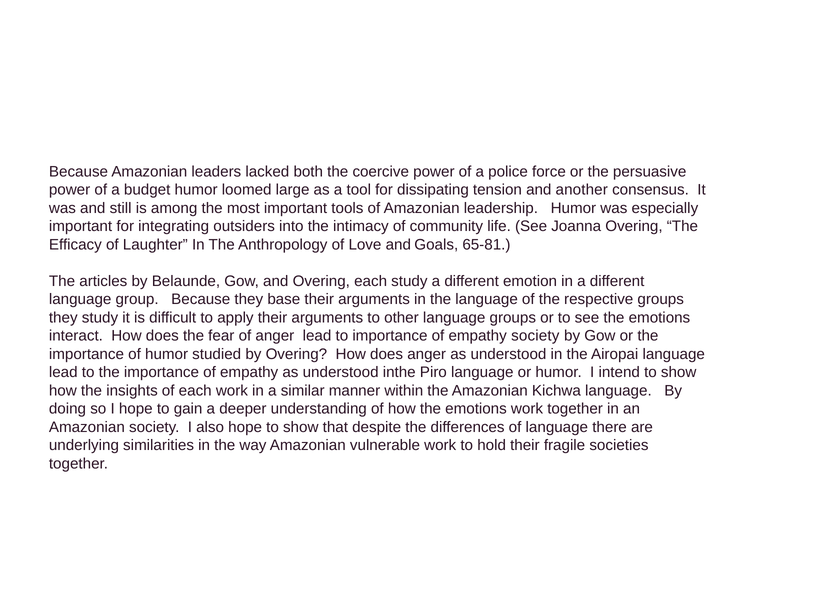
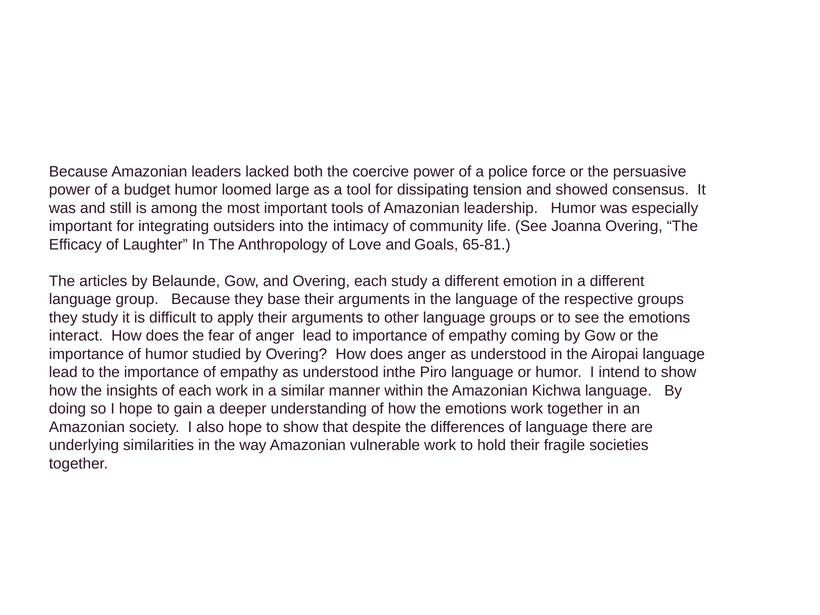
another: another -> showed
empathy society: society -> coming
